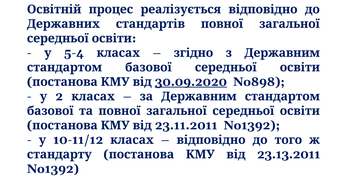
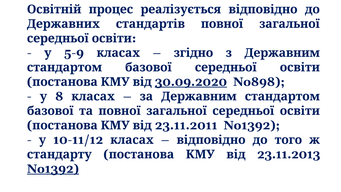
5-4: 5-4 -> 5-9
2: 2 -> 8
23.13.2011: 23.13.2011 -> 23.11.2013
No1392 at (53, 169) underline: none -> present
